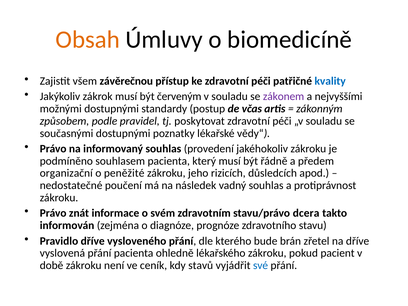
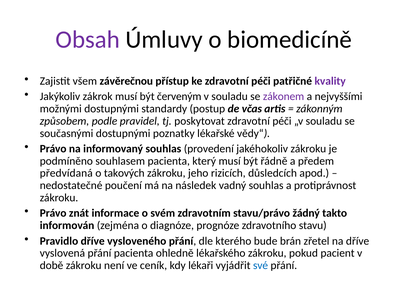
Obsah colour: orange -> purple
kvality colour: blue -> purple
organizační: organizační -> předvídaná
peněžité: peněžité -> takových
dcera: dcera -> žádný
stavů: stavů -> lékaři
